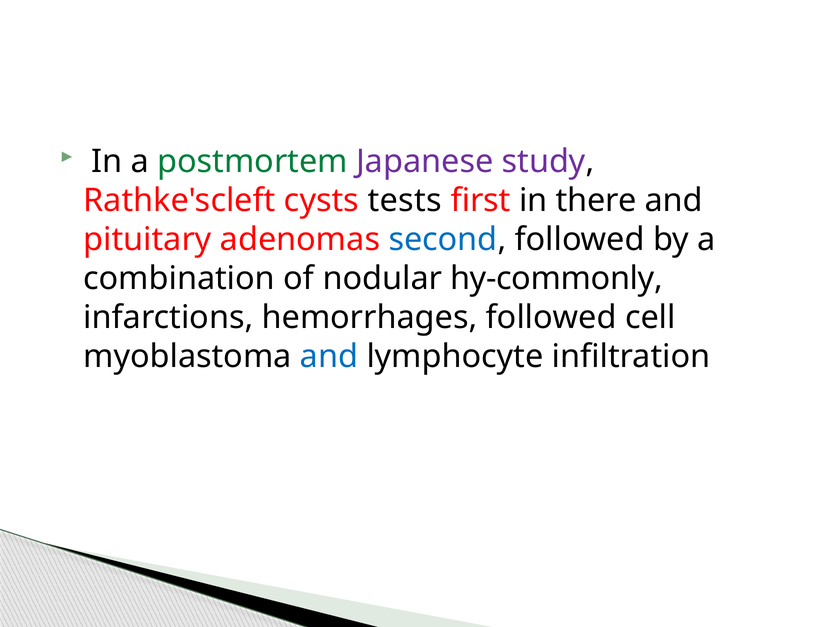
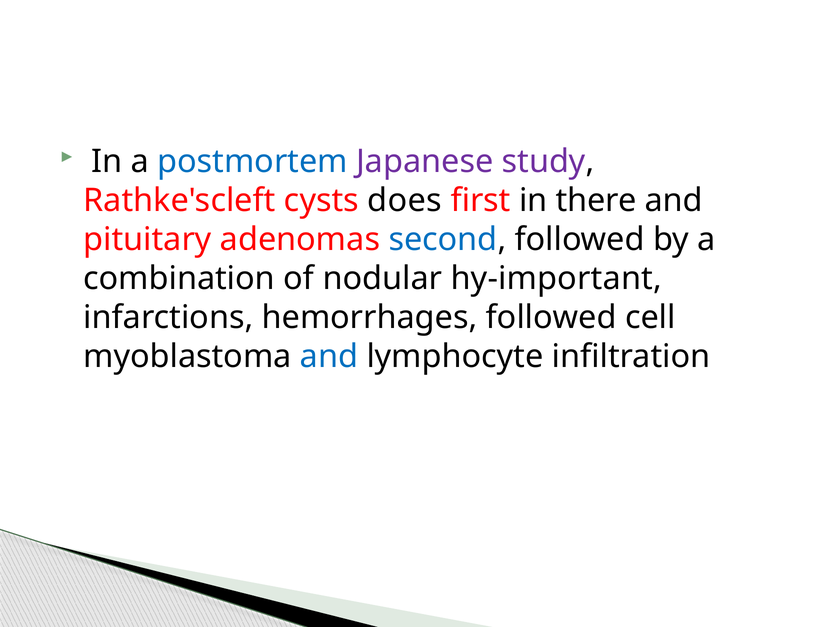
postmortem colour: green -> blue
tests: tests -> does
hy-commonly: hy-commonly -> hy-important
